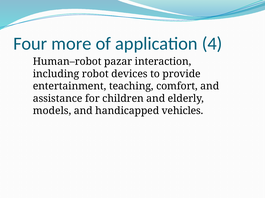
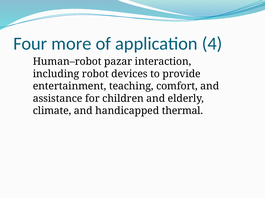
models: models -> climate
vehicles: vehicles -> thermal
